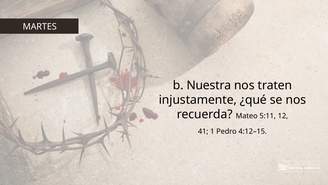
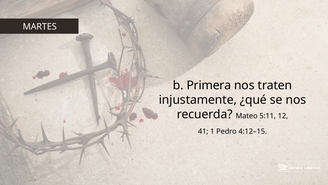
Nuestra: Nuestra -> Primera
